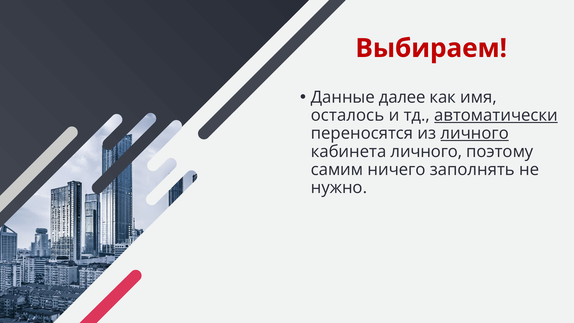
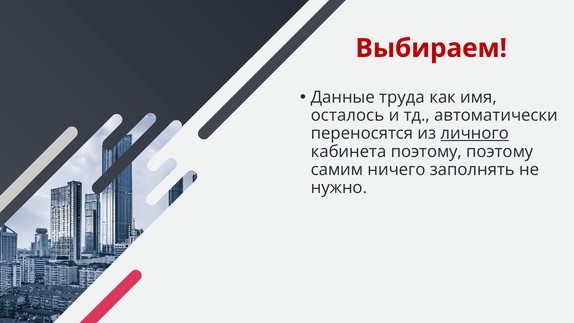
далее: далее -> труда
автоматически underline: present -> none
кабинета личного: личного -> поэтому
